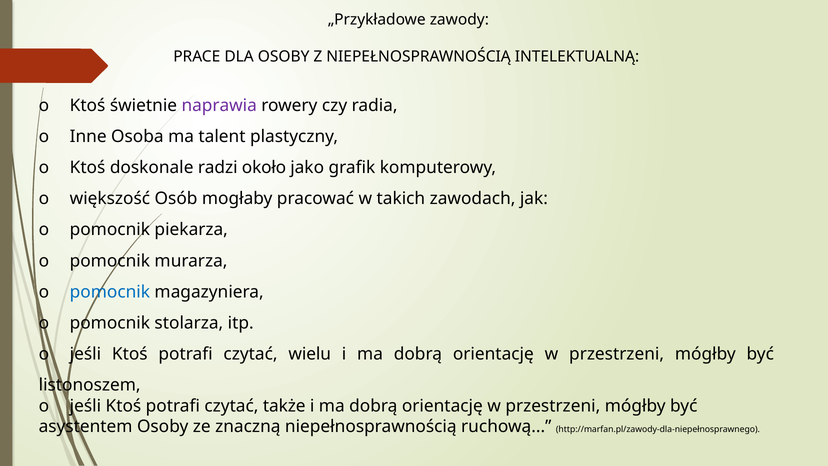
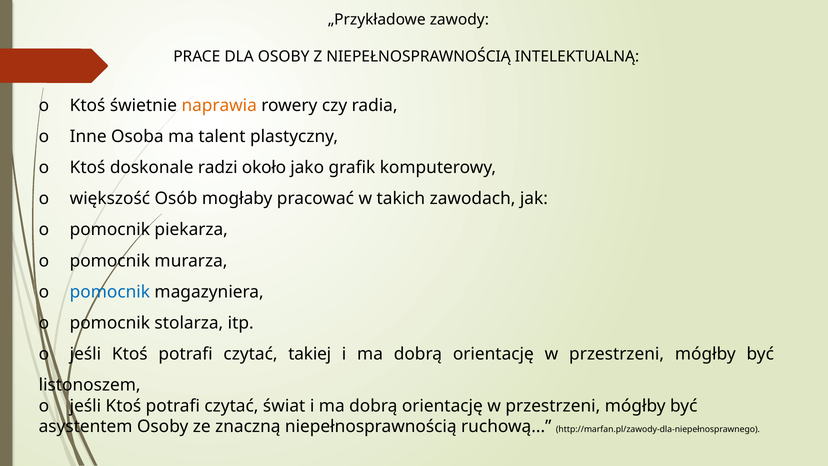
naprawia colour: purple -> orange
wielu: wielu -> takiej
także: także -> świat
